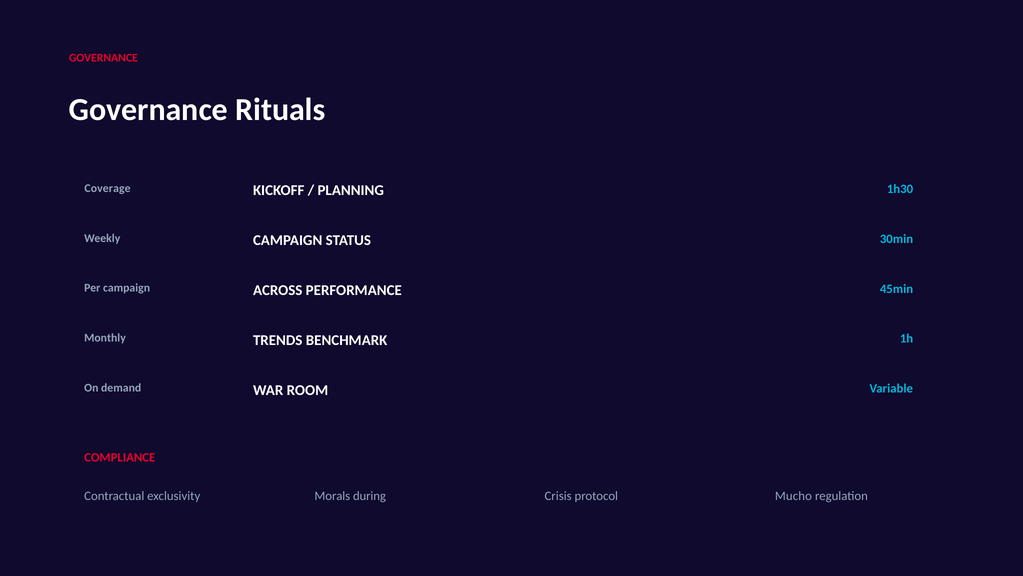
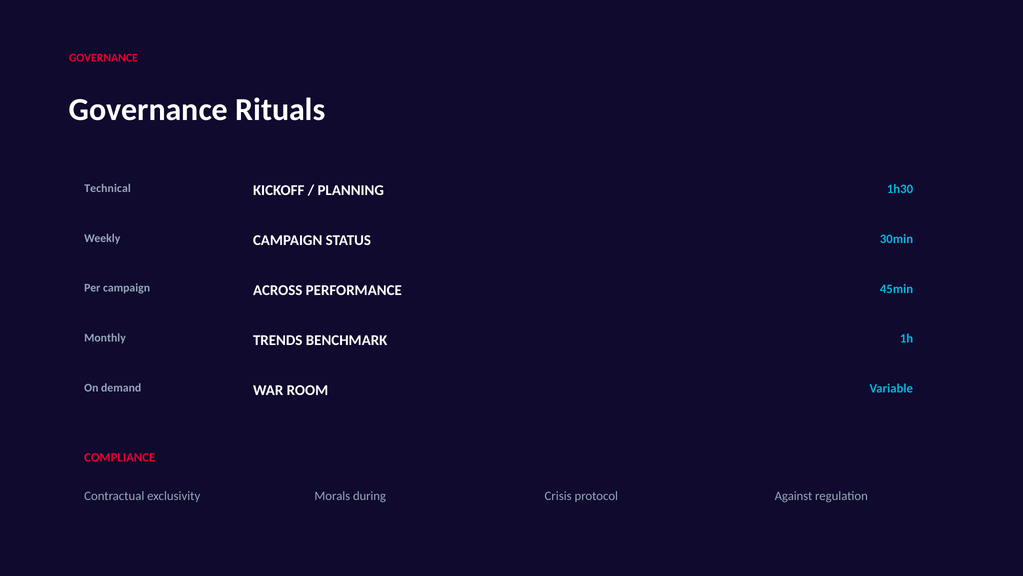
Coverage: Coverage -> Technical
Mucho: Mucho -> Against
